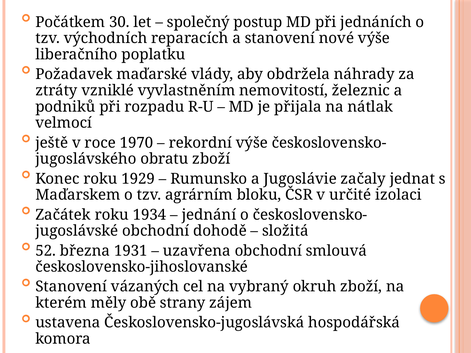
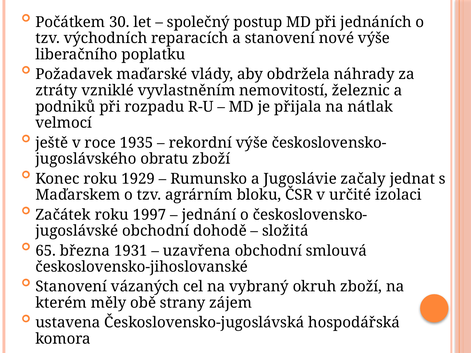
1970: 1970 -> 1935
1934: 1934 -> 1997
52: 52 -> 65
